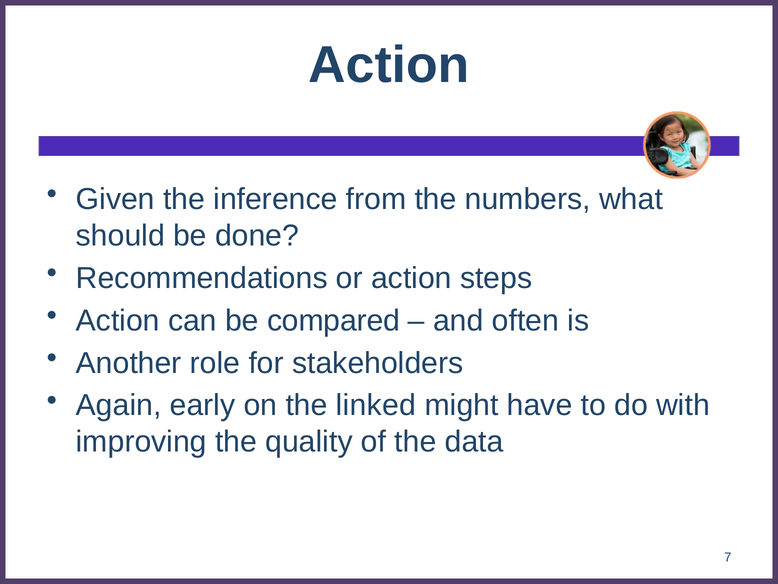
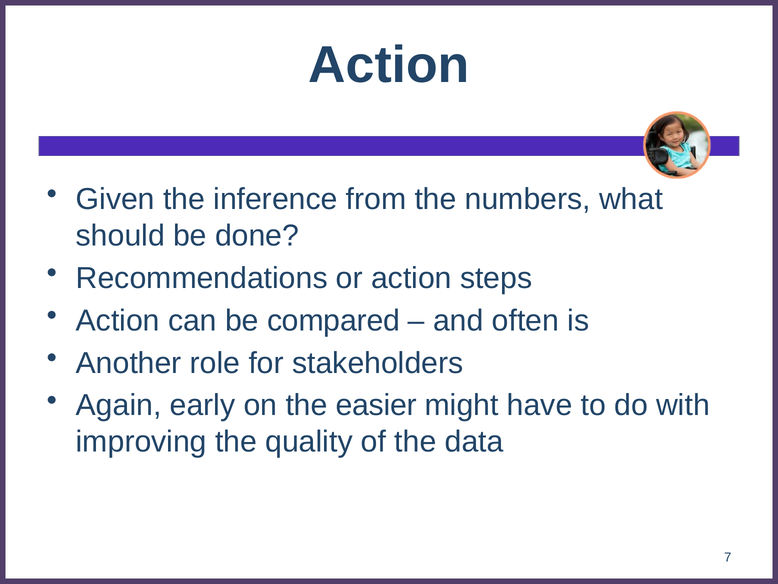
linked: linked -> easier
